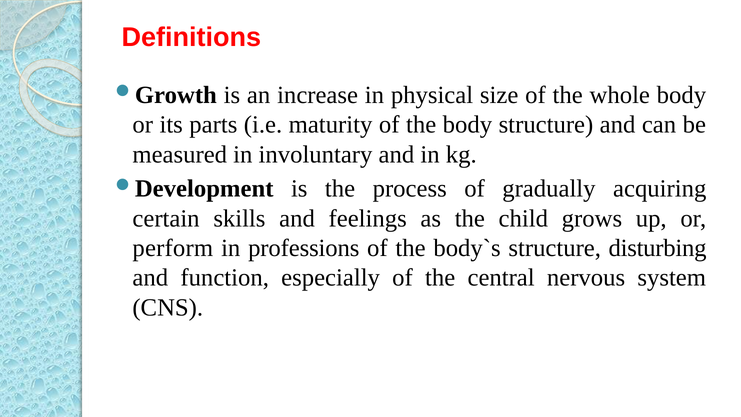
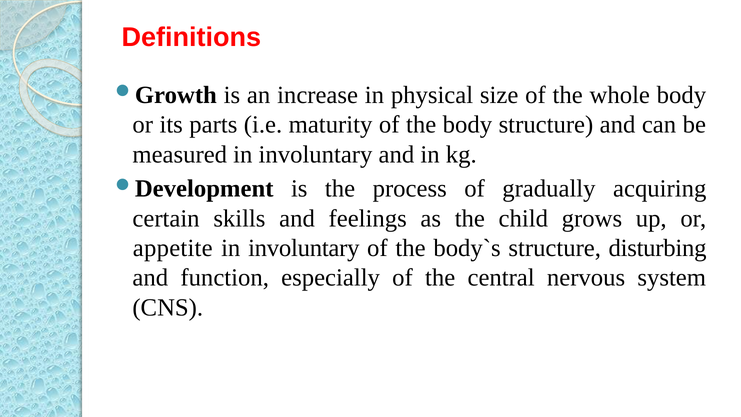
perform: perform -> appetite
professions at (304, 248): professions -> involuntary
